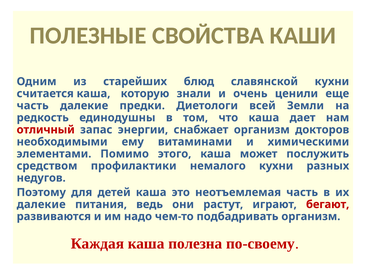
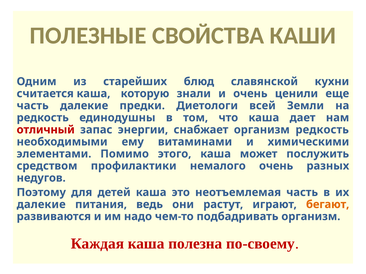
организм докторов: докторов -> редкость
немалого кухни: кухни -> очень
бегают colour: red -> orange
